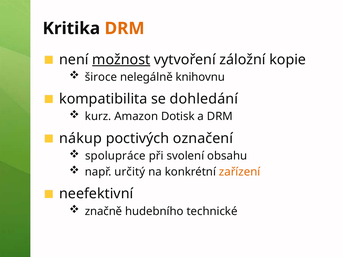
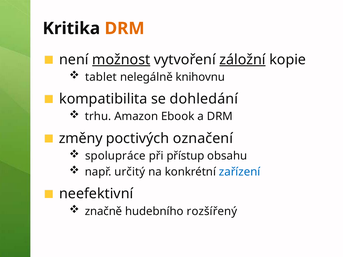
záložní underline: none -> present
široce: široce -> tablet
kurz: kurz -> trhu
Dotisk: Dotisk -> Ebook
nákup: nákup -> změny
svolení: svolení -> přístup
zařízení colour: orange -> blue
technické: technické -> rozšířený
